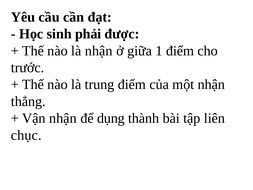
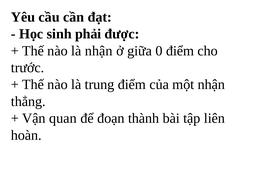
1: 1 -> 0
Vận nhận: nhận -> quan
dụng: dụng -> đoạn
chục: chục -> hoàn
